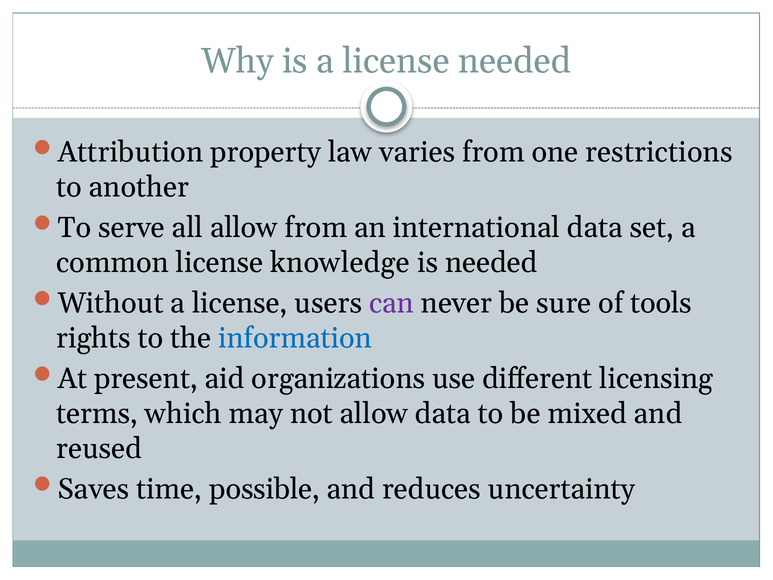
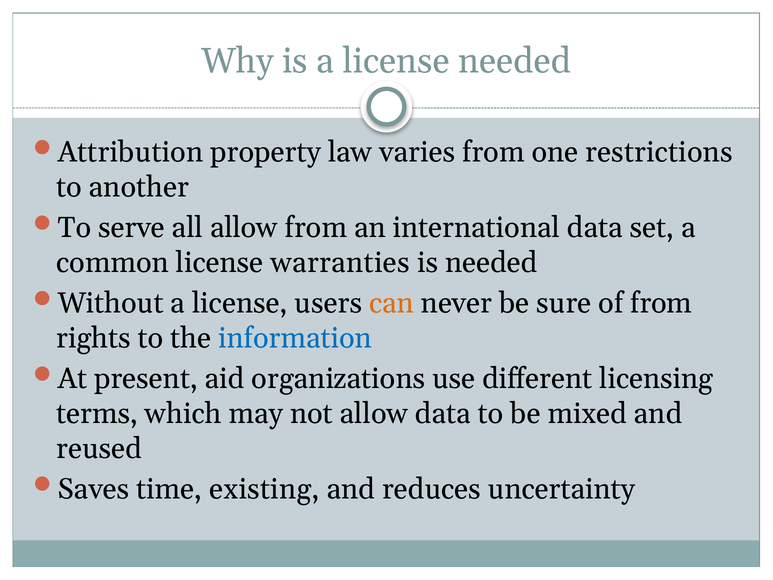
knowledge: knowledge -> warranties
can colour: purple -> orange
of tools: tools -> from
possible: possible -> existing
